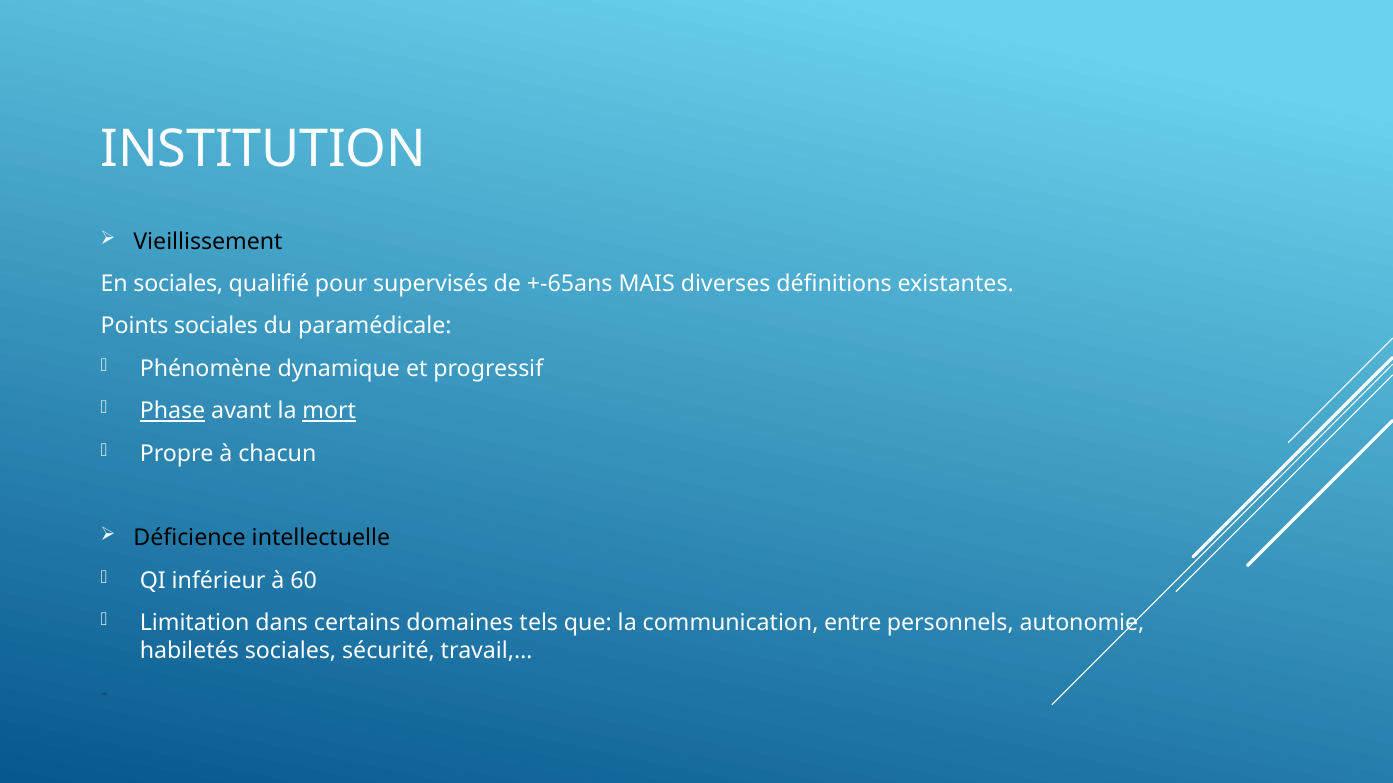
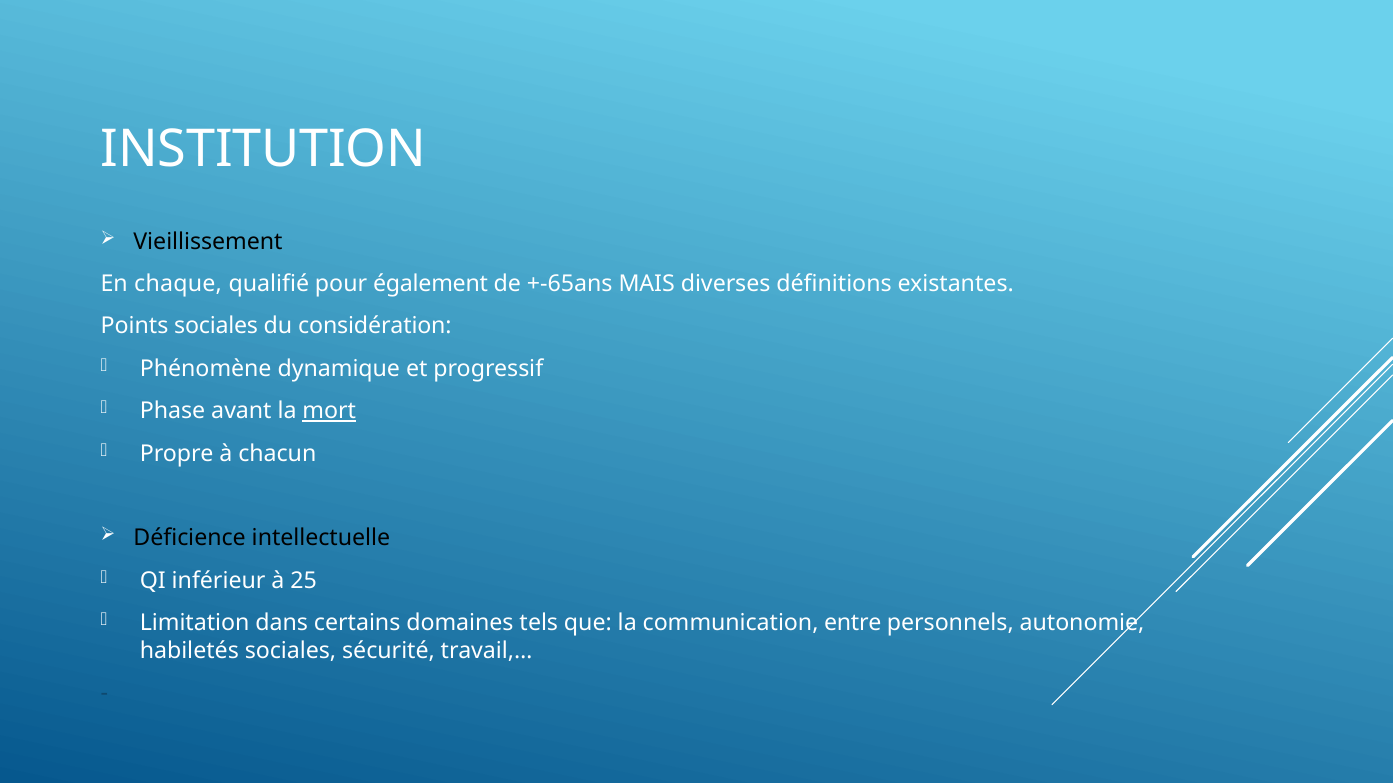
En sociales: sociales -> chaque
supervisés: supervisés -> également
paramédicale: paramédicale -> considération
Phase underline: present -> none
60: 60 -> 25
